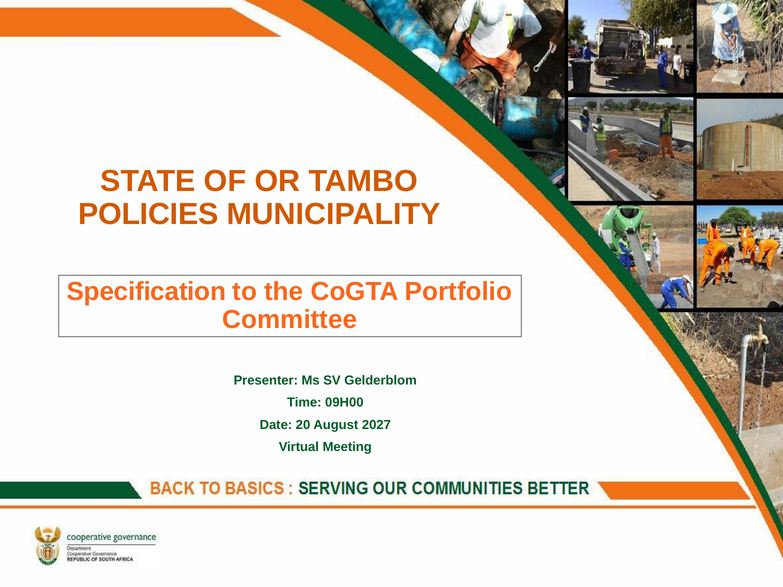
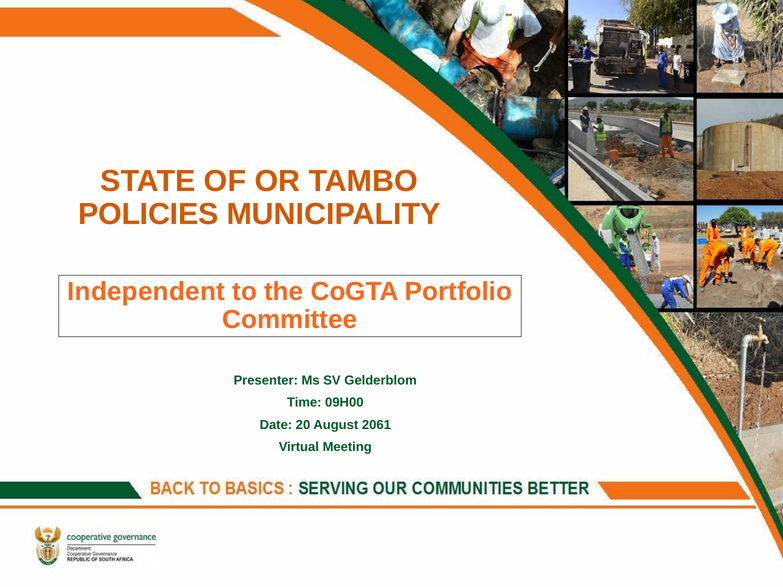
Specification: Specification -> Independent
2027: 2027 -> 2061
